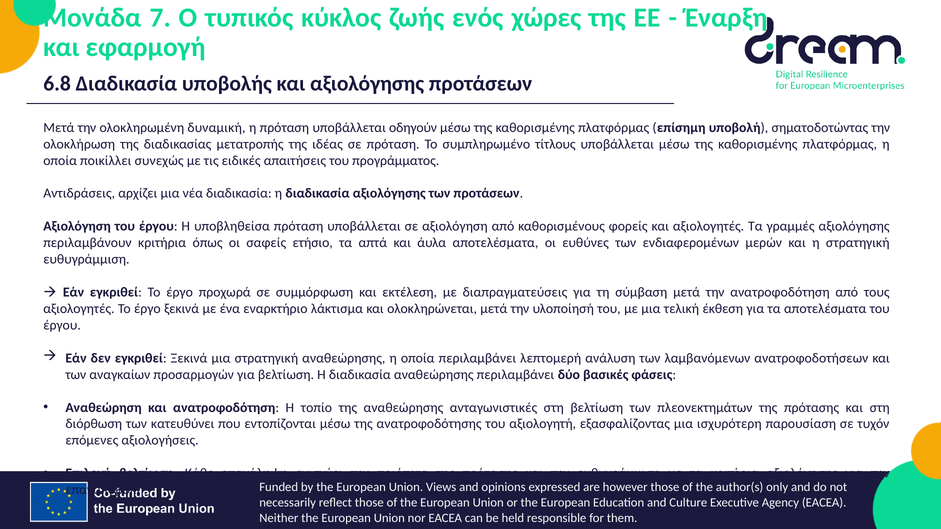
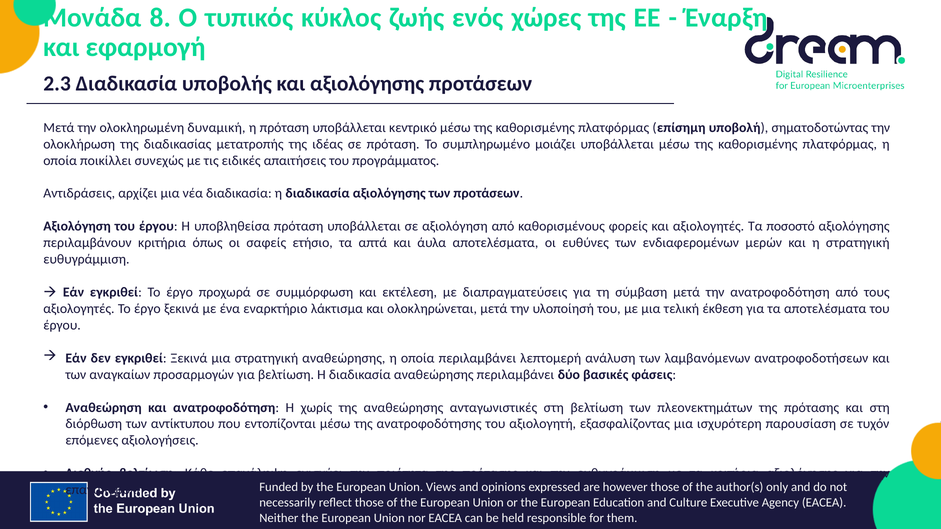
7: 7 -> 8
6.8: 6.8 -> 2.3
οδηγούν: οδηγούν -> κεντρικό
τίτλους: τίτλους -> μοιάζει
γραμμές: γραμμές -> ποσοστό
τοπίο: τοπίο -> χωρίς
κατευθύνει: κατευθύνει -> αντίκτυπου
Επιλογή: Επιλογή -> Διεθνής
